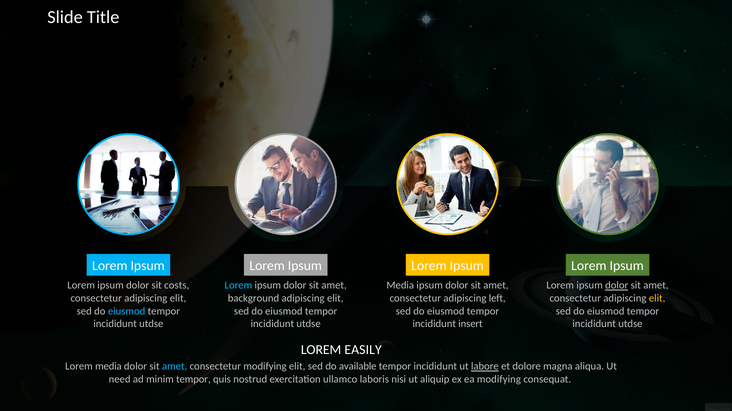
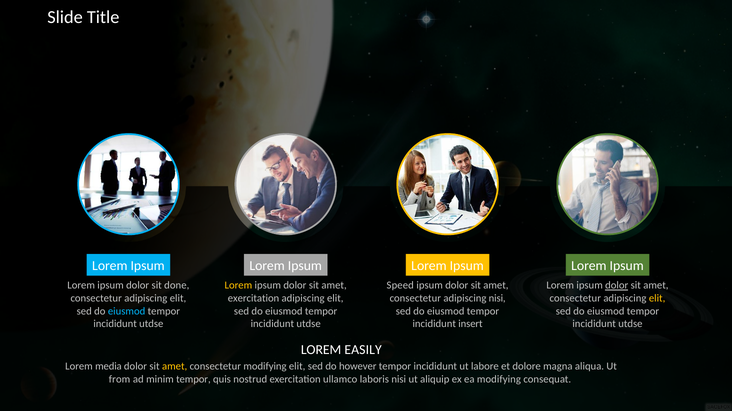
costs: costs -> done
Lorem at (238, 286) colour: light blue -> yellow
Media at (400, 286): Media -> Speed
background at (253, 299): background -> exercitation
adipiscing left: left -> nisi
amet at (175, 367) colour: light blue -> yellow
available: available -> however
labore underline: present -> none
need: need -> from
